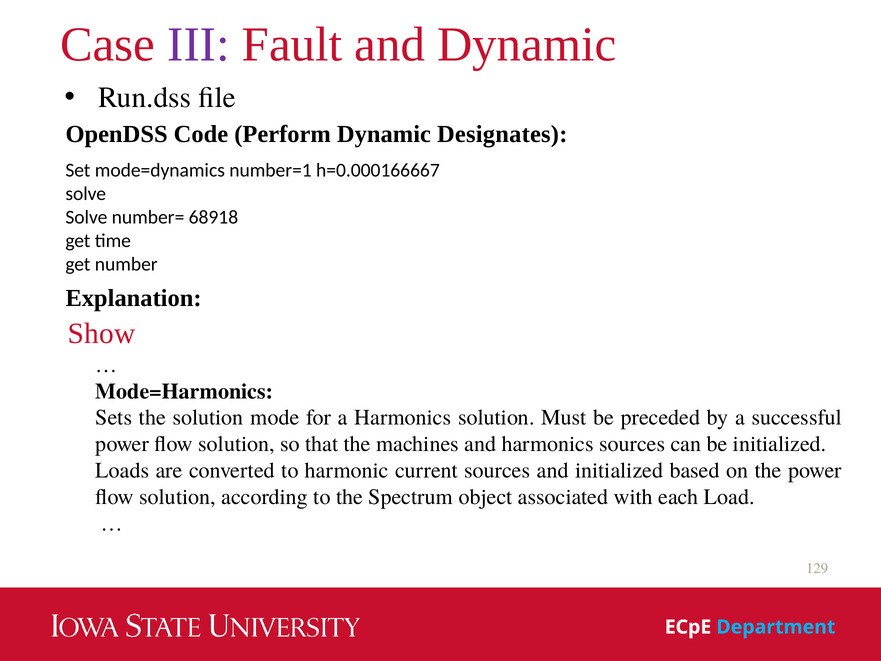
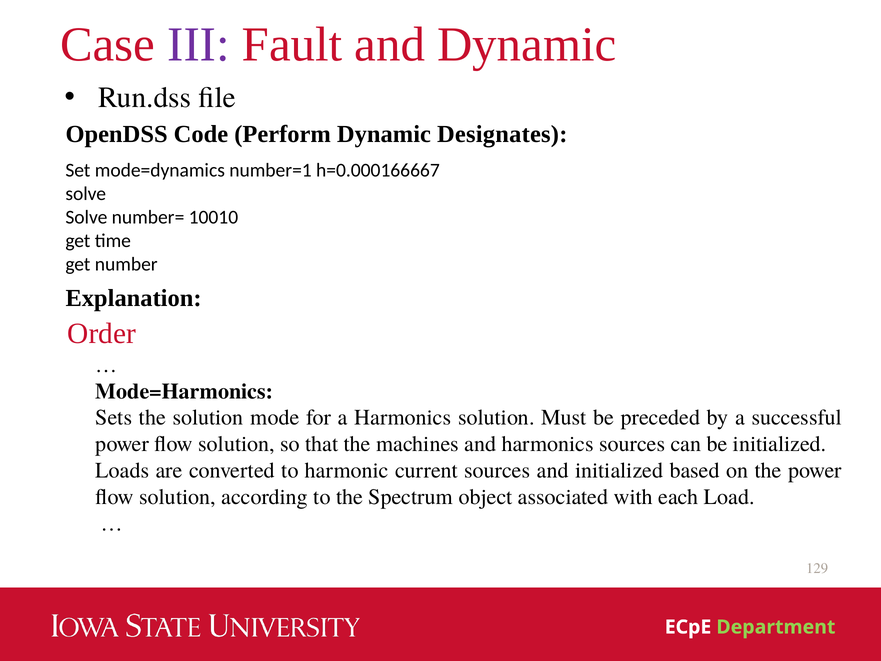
68918: 68918 -> 10010
Show: Show -> Order
Department colour: light blue -> light green
